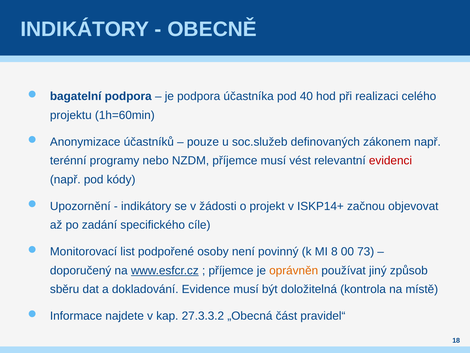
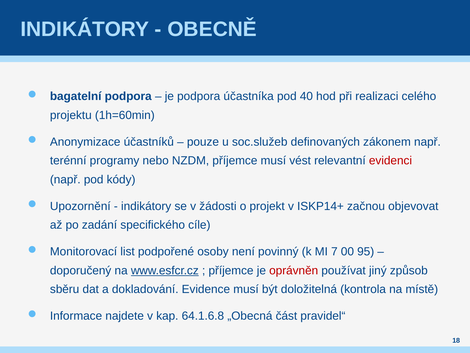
8: 8 -> 7
73: 73 -> 95
oprávněn colour: orange -> red
27.3.3.2: 27.3.3.2 -> 64.1.6.8
